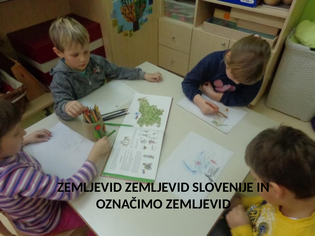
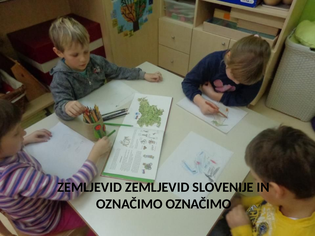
OZNAČIMO ZEMLJEVID: ZEMLJEVID -> OZNAČIMO
